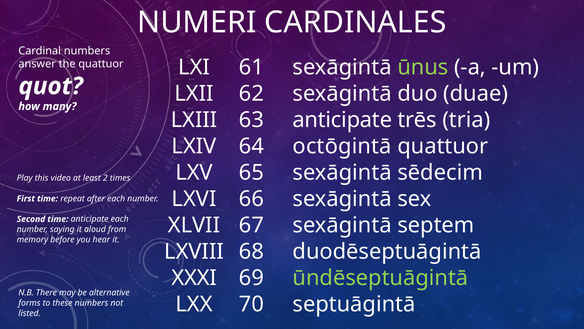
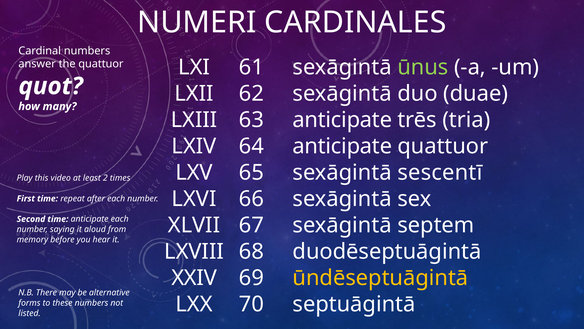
octōgintā at (342, 146): octōgintā -> anticipate
sēdecim: sēdecim -> sescentī
XXXI: XXXI -> XXIV
ūndēseptuāgintā colour: light green -> yellow
